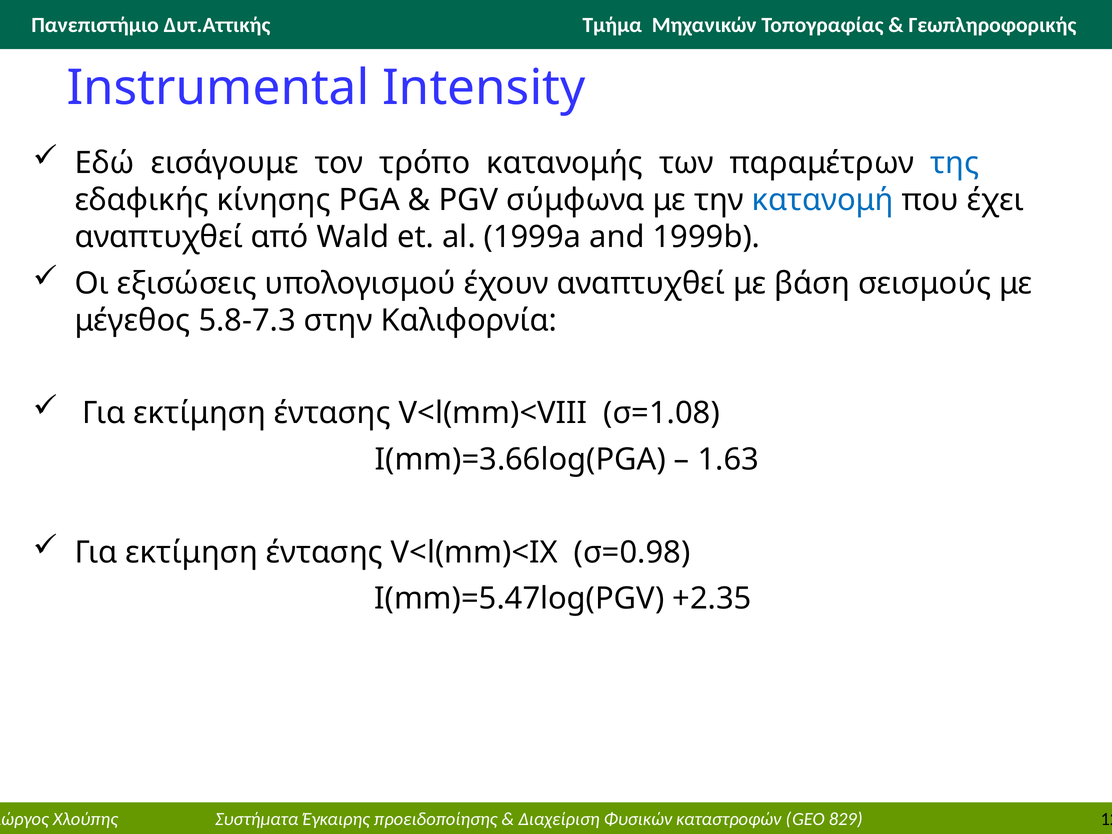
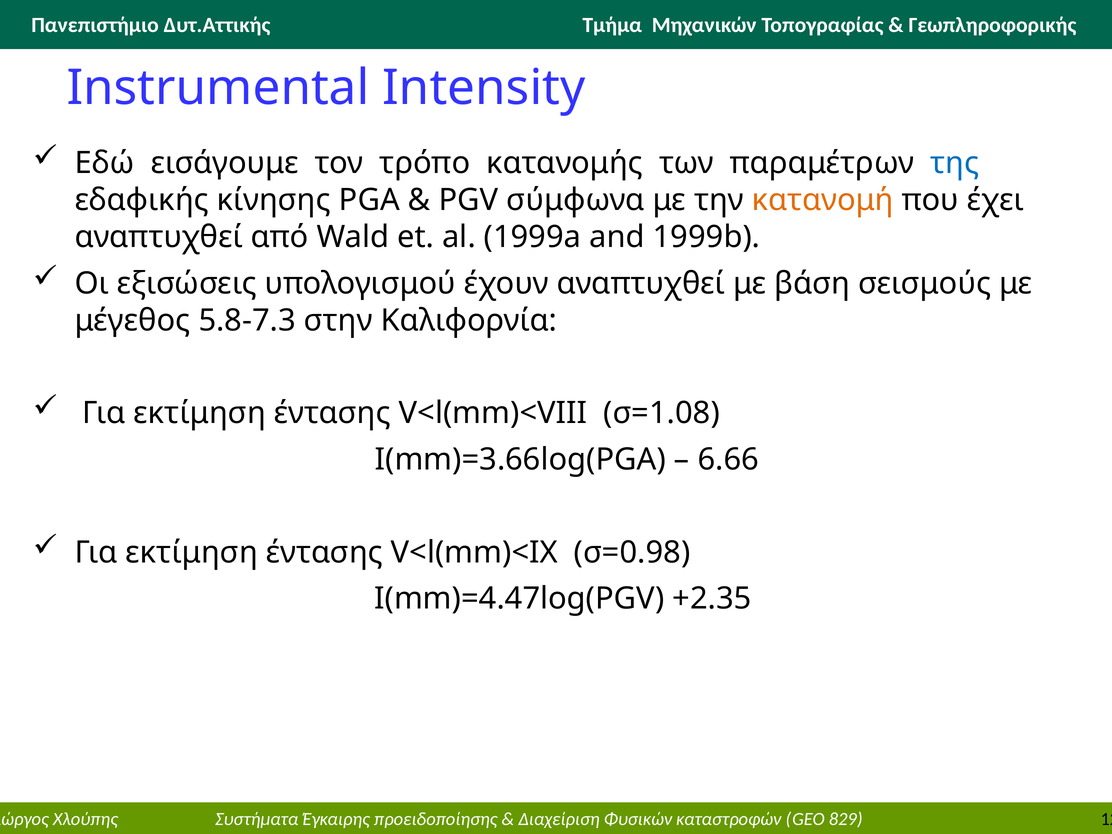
κατανομή colour: blue -> orange
1.63: 1.63 -> 6.66
I(mm)=5.47log(PGV: I(mm)=5.47log(PGV -> I(mm)=4.47log(PGV
